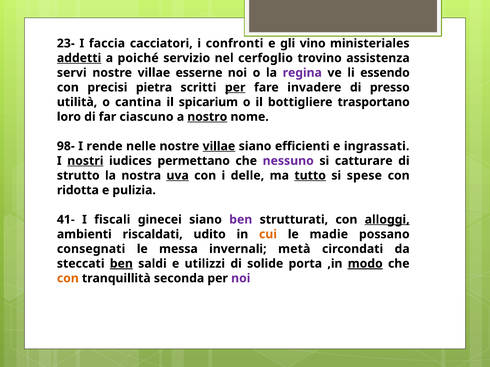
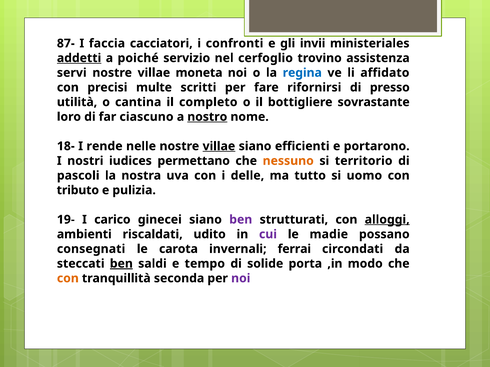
23-: 23- -> 87-
vino: vino -> invii
esserne: esserne -> moneta
regina colour: purple -> blue
essendo: essendo -> affidato
pietra: pietra -> multe
per at (235, 88) underline: present -> none
invadere: invadere -> rifornirsi
spicarium: spicarium -> completo
trasportano: trasportano -> sovrastante
98-: 98- -> 18-
ingrassati: ingrassati -> portarono
nostri underline: present -> none
nessuno colour: purple -> orange
catturare: catturare -> territorio
strutto: strutto -> pascoli
uva underline: present -> none
tutto underline: present -> none
spese: spese -> uomo
ridotta: ridotta -> tributo
41-: 41- -> 19-
fiscali: fiscali -> carico
cui colour: orange -> purple
messa: messa -> carota
metà: metà -> ferrai
utilizzi: utilizzi -> tempo
modo underline: present -> none
